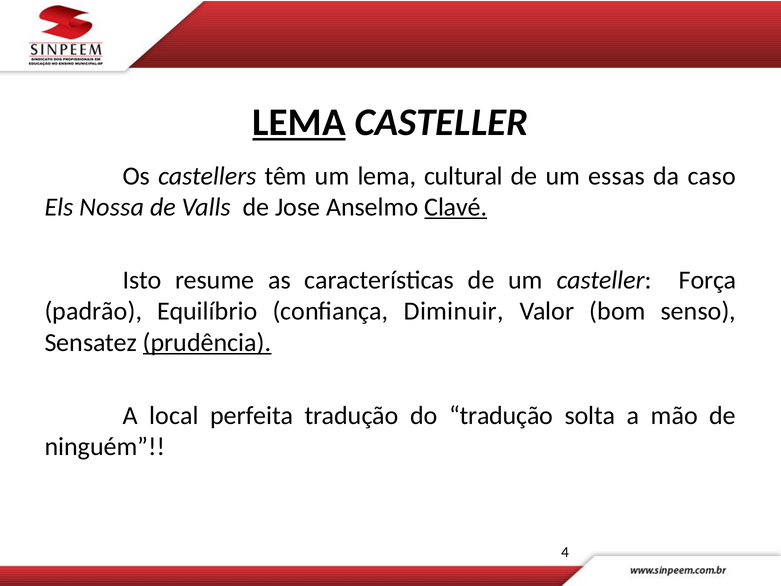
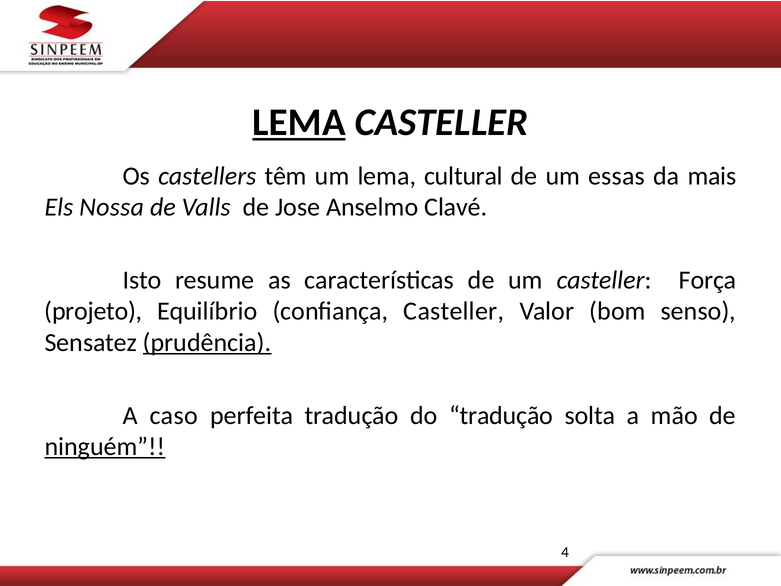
caso: caso -> mais
Clavé underline: present -> none
padrão: padrão -> projeto
confiança Diminuir: Diminuir -> Casteller
local: local -> caso
ninguém underline: none -> present
